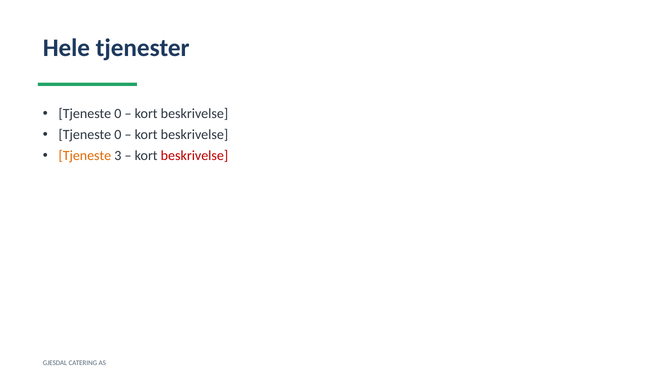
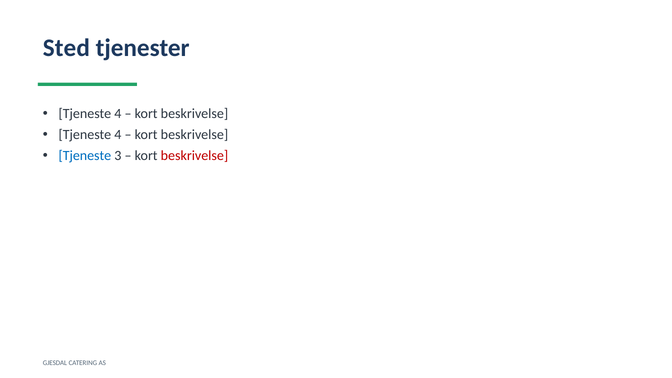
Hele: Hele -> Sted
0 at (118, 114): 0 -> 4
0 at (118, 135): 0 -> 4
Tjeneste at (85, 156) colour: orange -> blue
